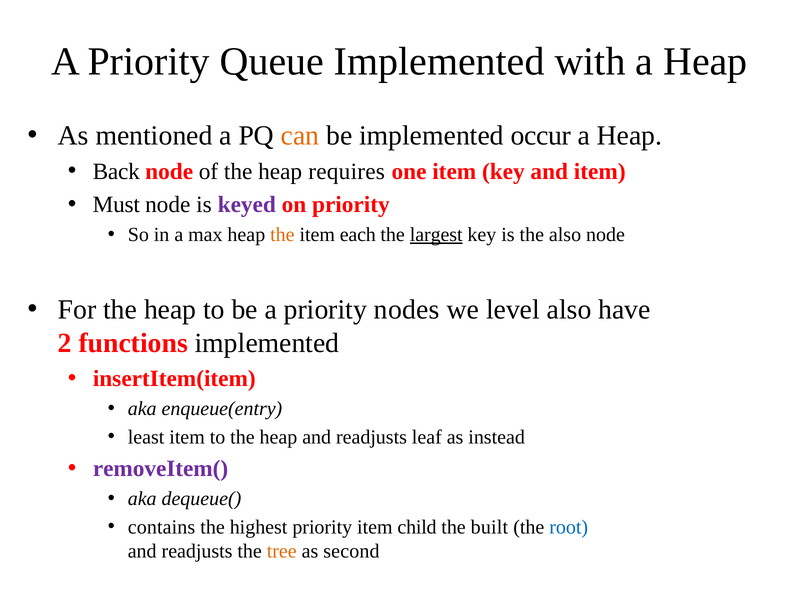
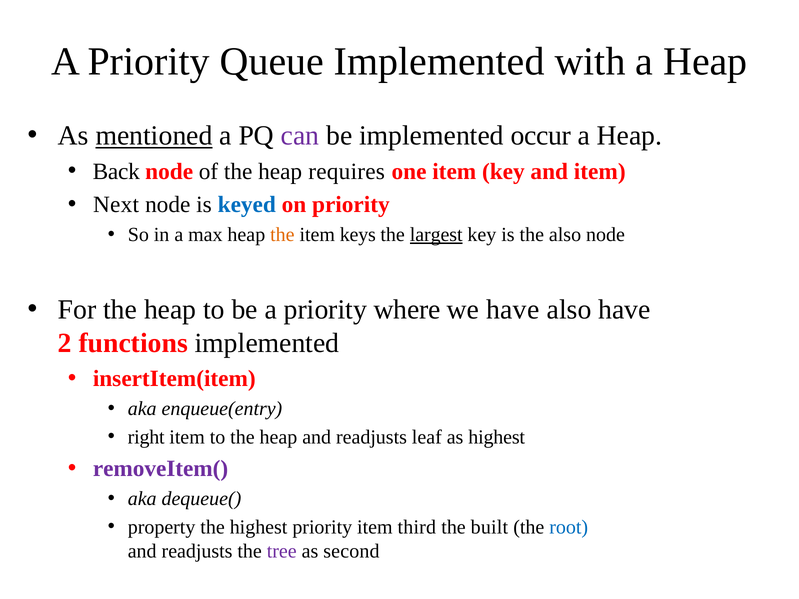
mentioned underline: none -> present
can colour: orange -> purple
Must: Must -> Next
keyed colour: purple -> blue
each: each -> keys
nodes: nodes -> where
we level: level -> have
least: least -> right
as instead: instead -> highest
contains: contains -> property
child: child -> third
tree colour: orange -> purple
